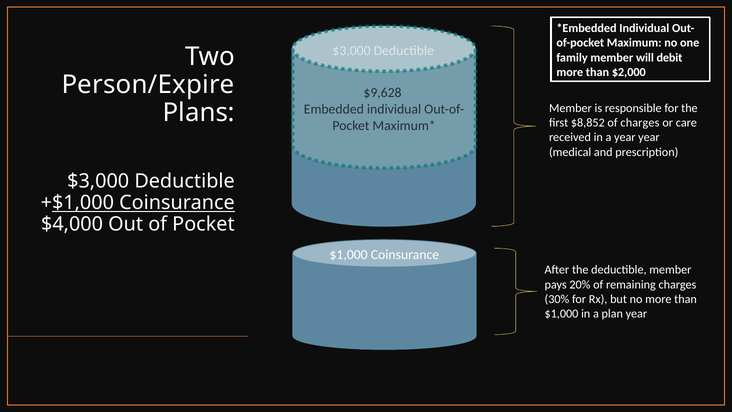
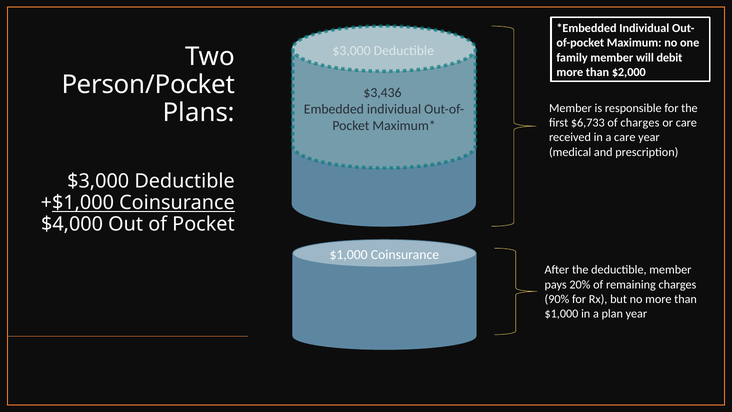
Person/Expire: Person/Expire -> Person/Pocket
$9,628: $9,628 -> $3,436
$8,852: $8,852 -> $6,733
a year: year -> care
30%: 30% -> 90%
